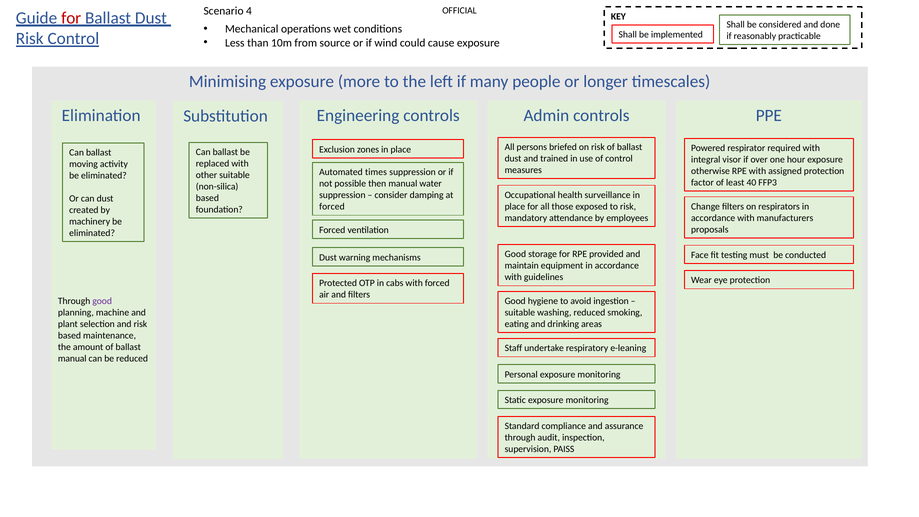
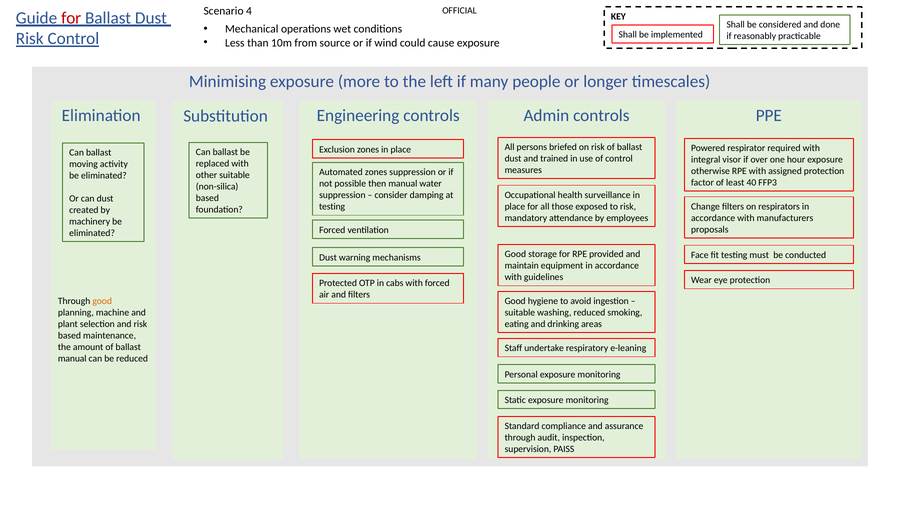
Automated times: times -> zones
forced at (332, 207): forced -> testing
good at (102, 301) colour: purple -> orange
